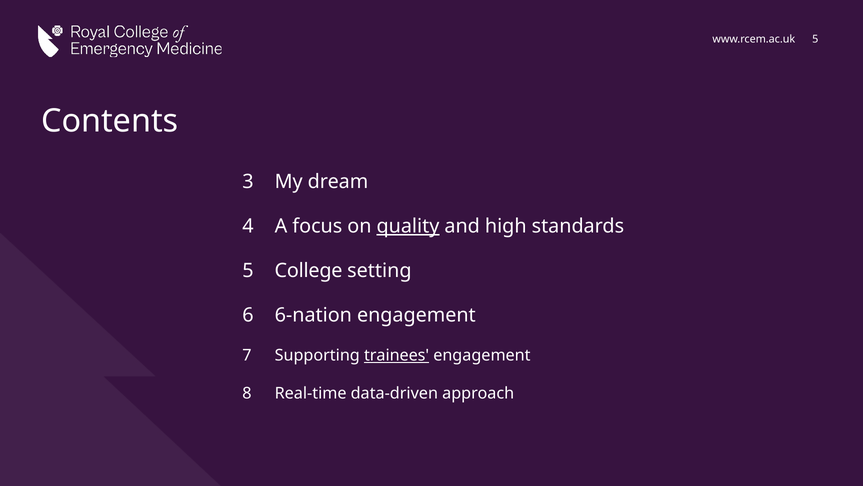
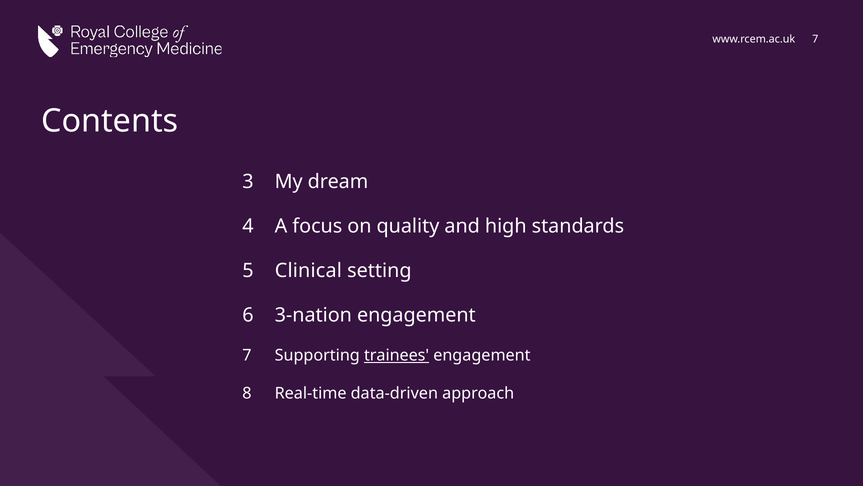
www.rcem.ac.uk 5: 5 -> 7
quality underline: present -> none
College: College -> Clinical
6-nation: 6-nation -> 3-nation
